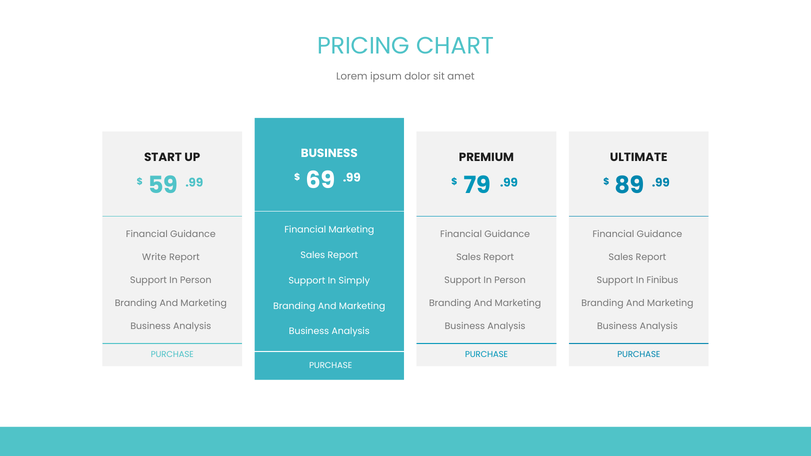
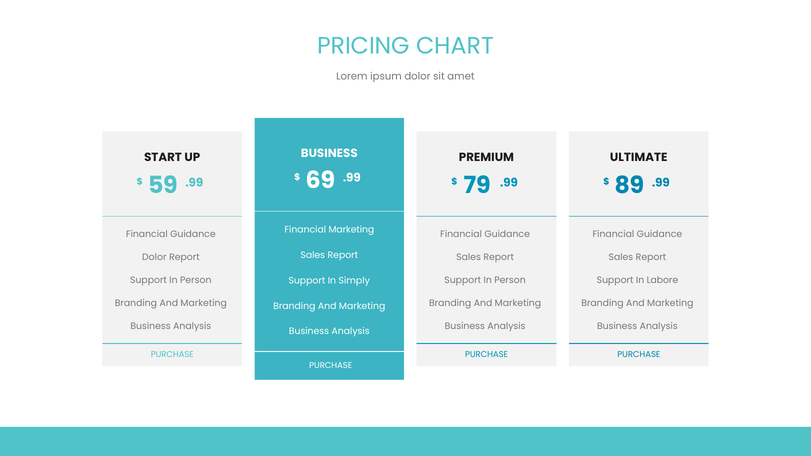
Write at (154, 257): Write -> Dolor
Finibus: Finibus -> Labore
